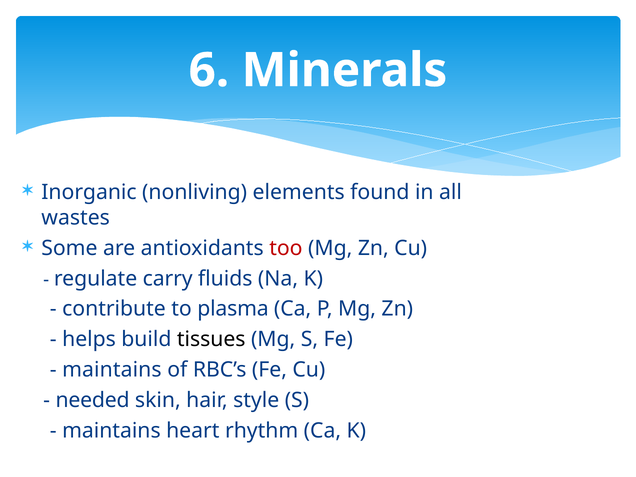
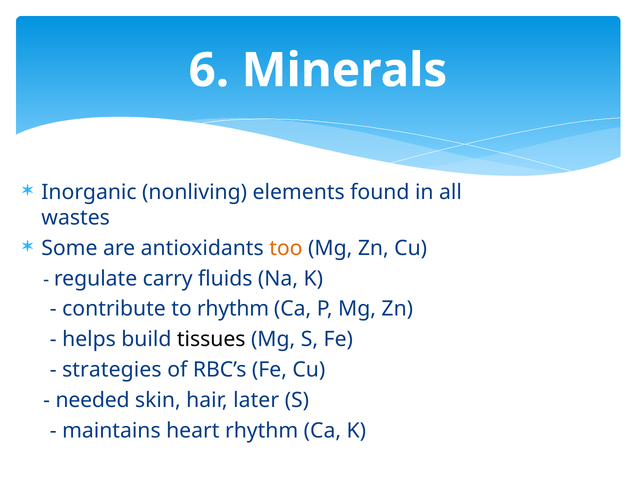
too colour: red -> orange
to plasma: plasma -> rhythm
maintains at (112, 370): maintains -> strategies
style: style -> later
